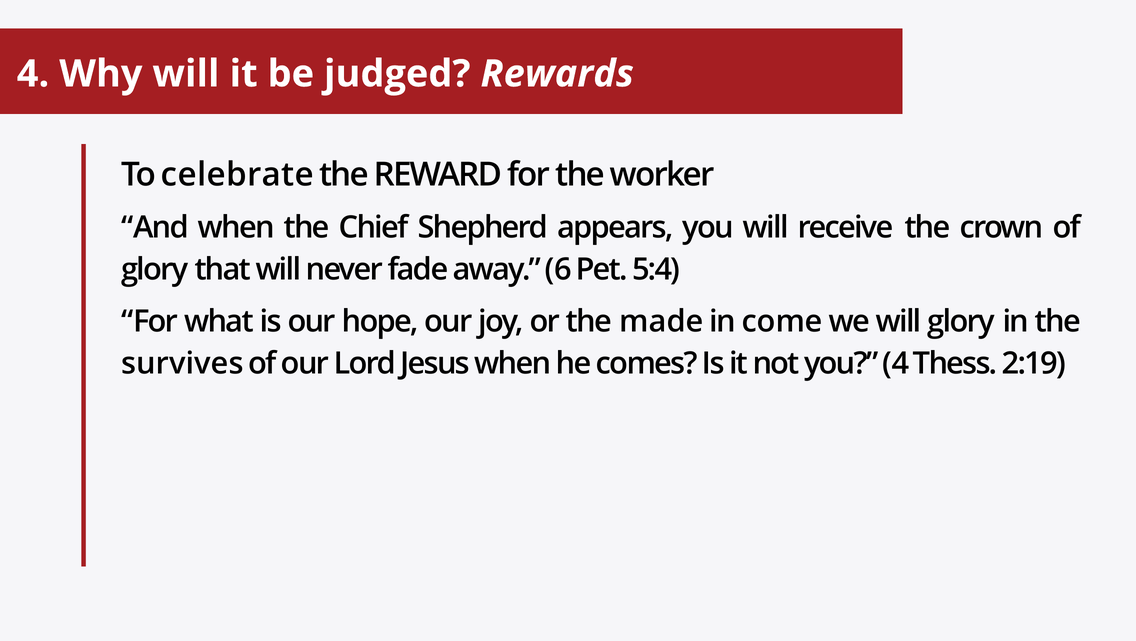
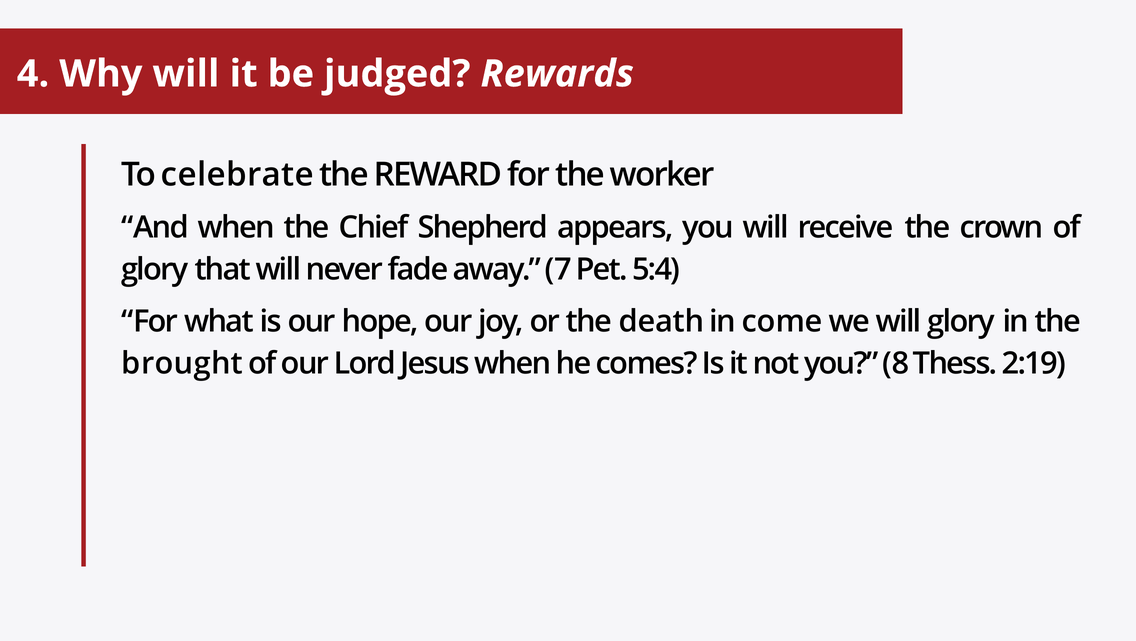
6: 6 -> 7
made: made -> death
survives: survives -> brought
you 4: 4 -> 8
